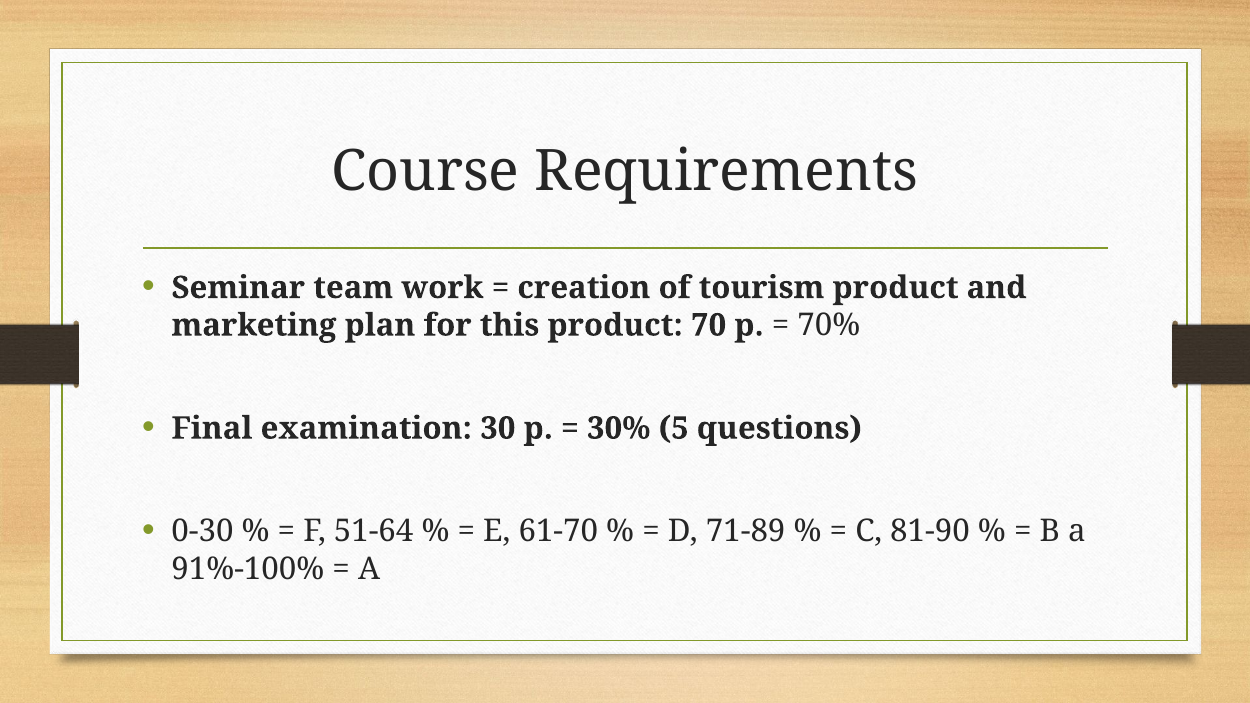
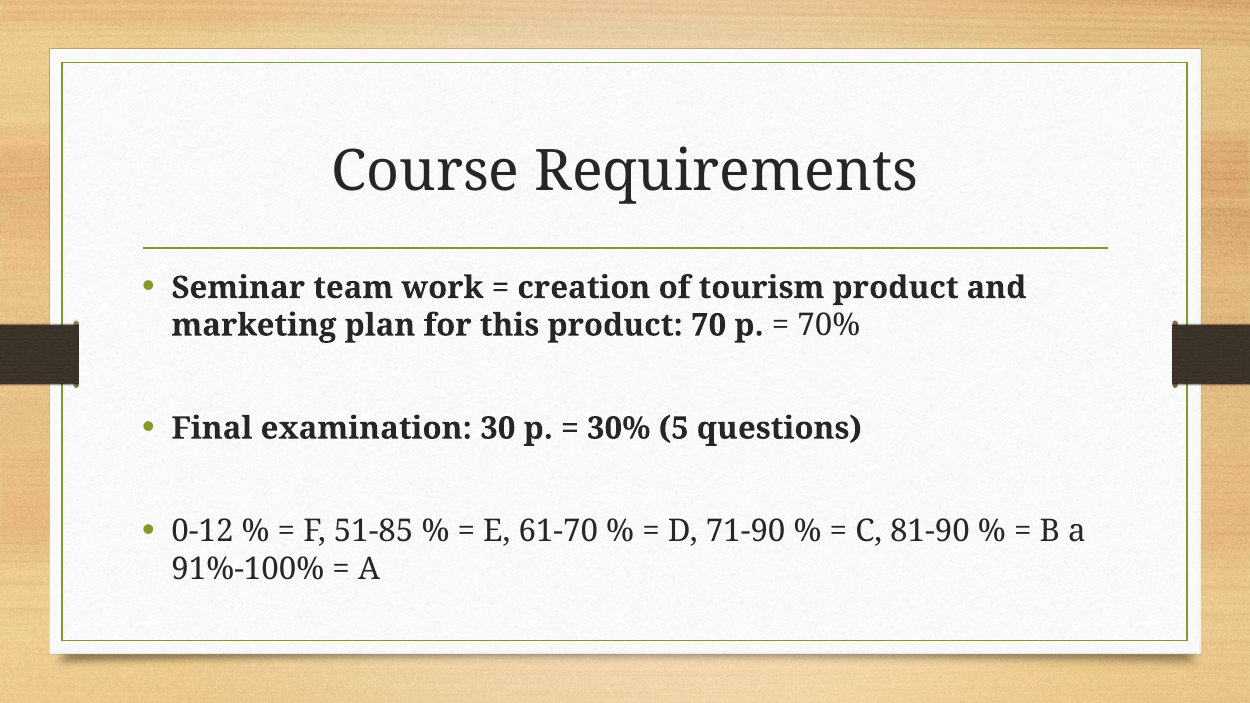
0-30: 0-30 -> 0-12
51-64: 51-64 -> 51-85
71-89: 71-89 -> 71-90
